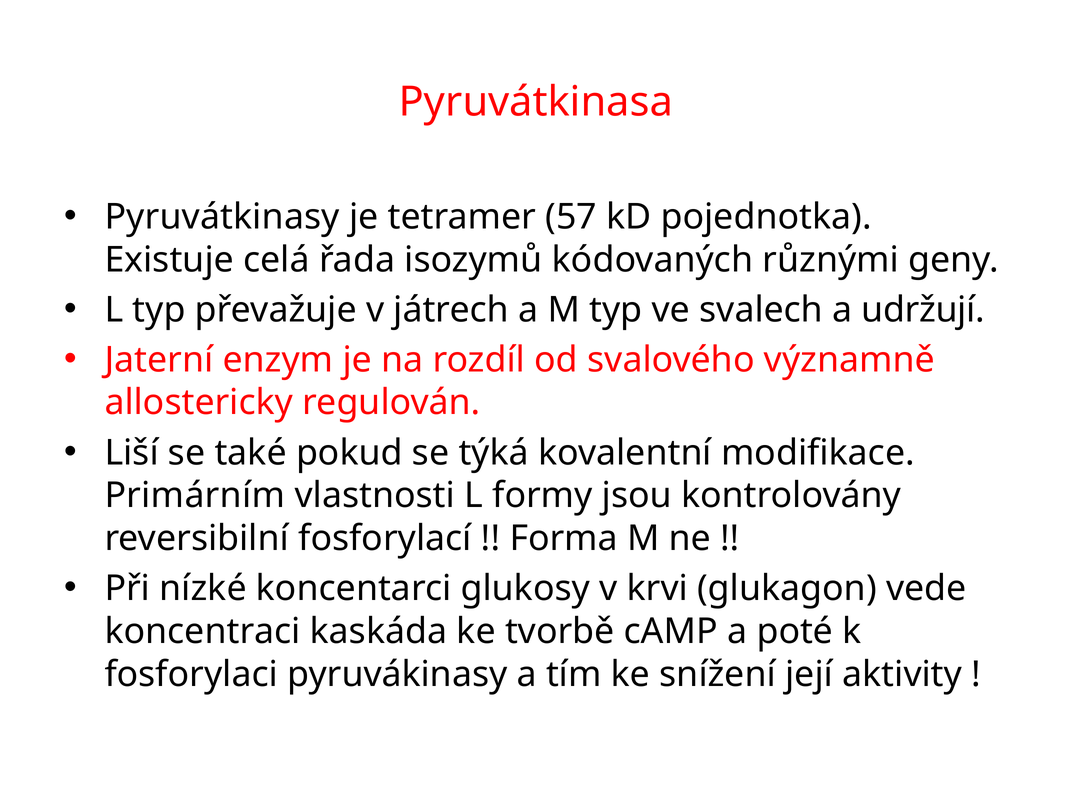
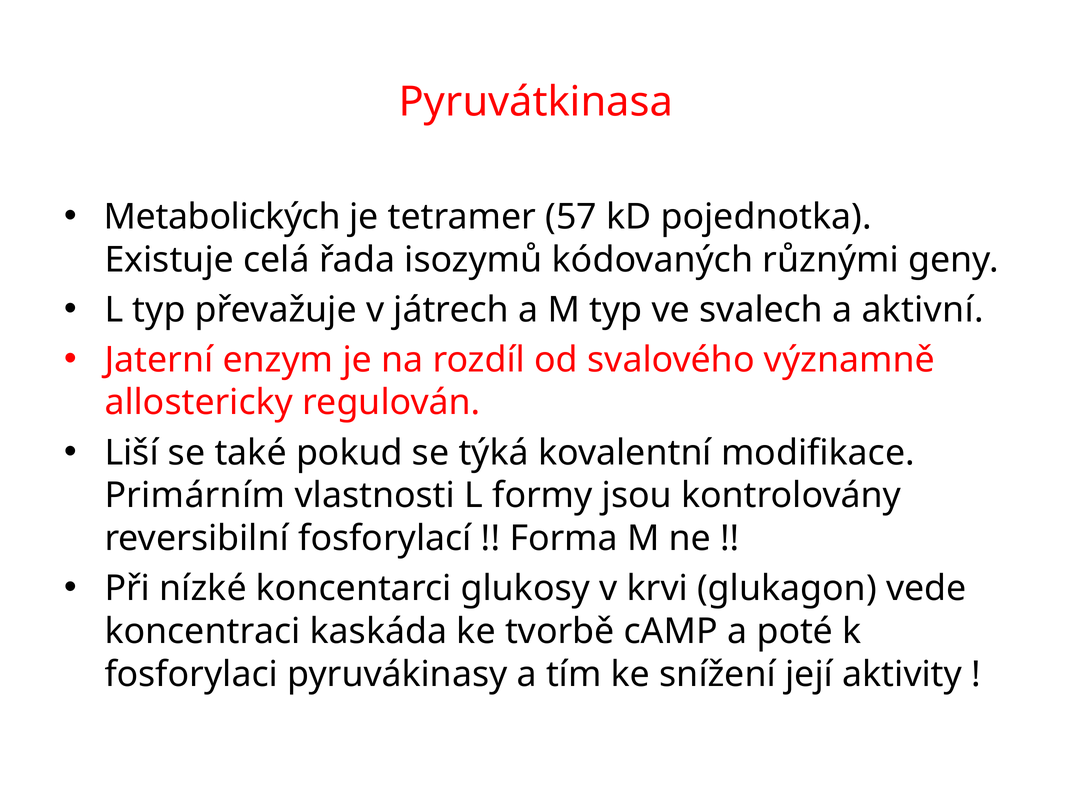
Pyruvátkinasy: Pyruvátkinasy -> Metabolických
udržují: udržují -> aktivní
